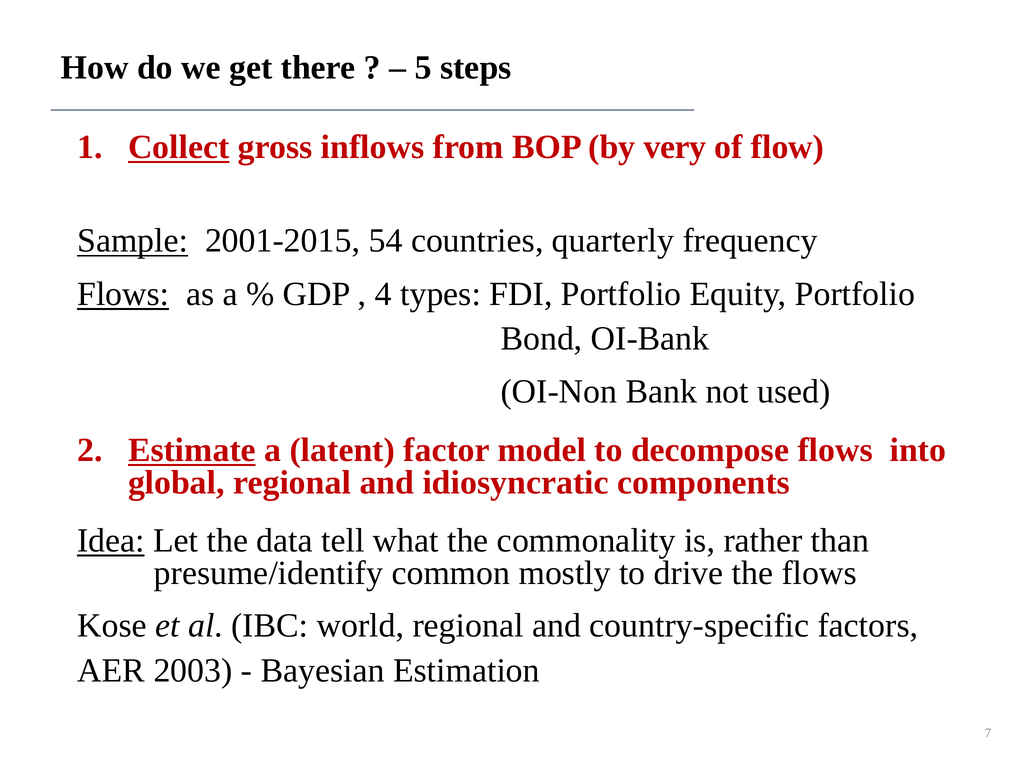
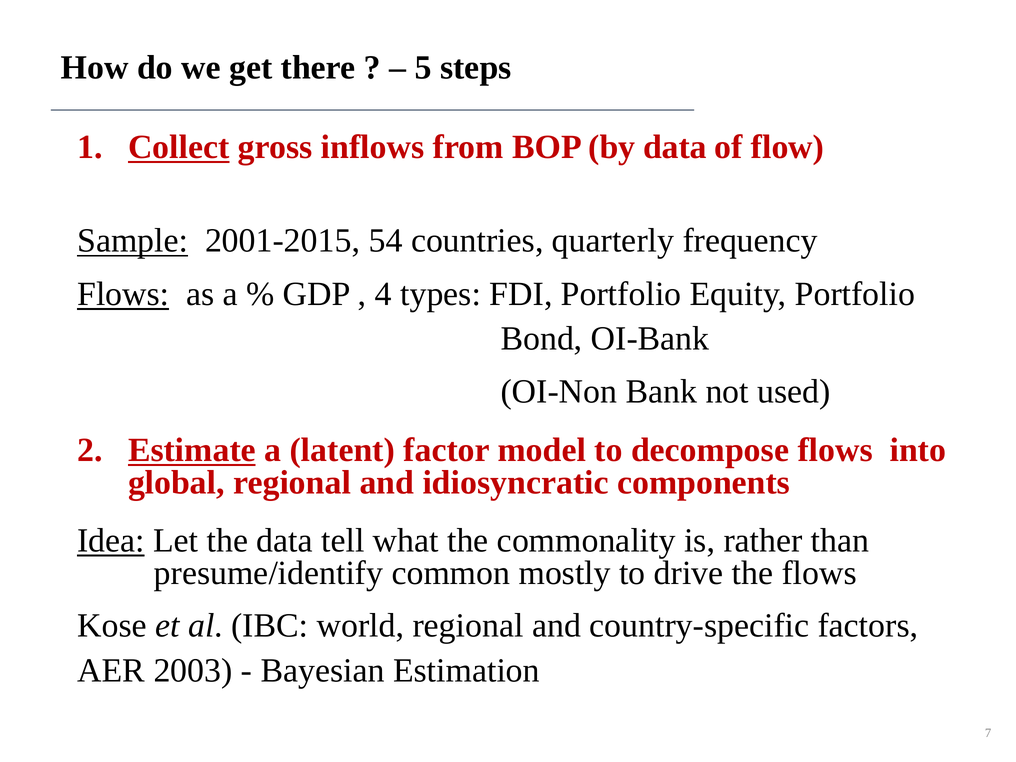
by very: very -> data
